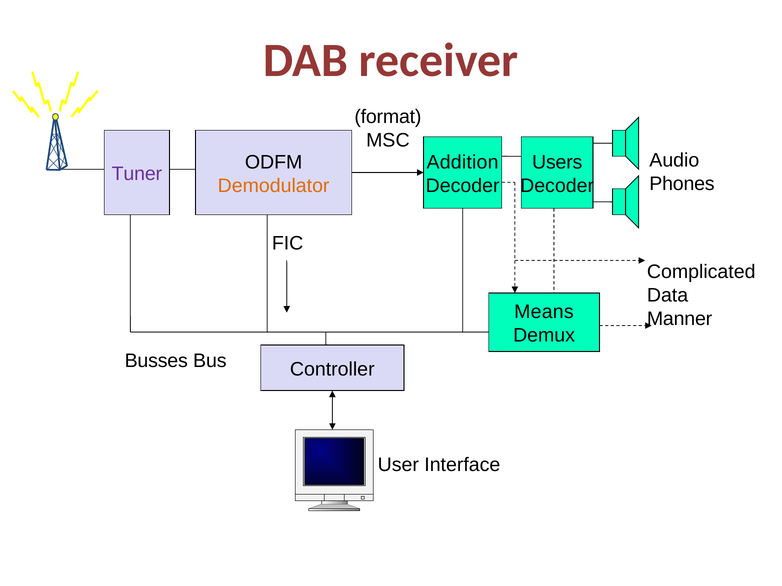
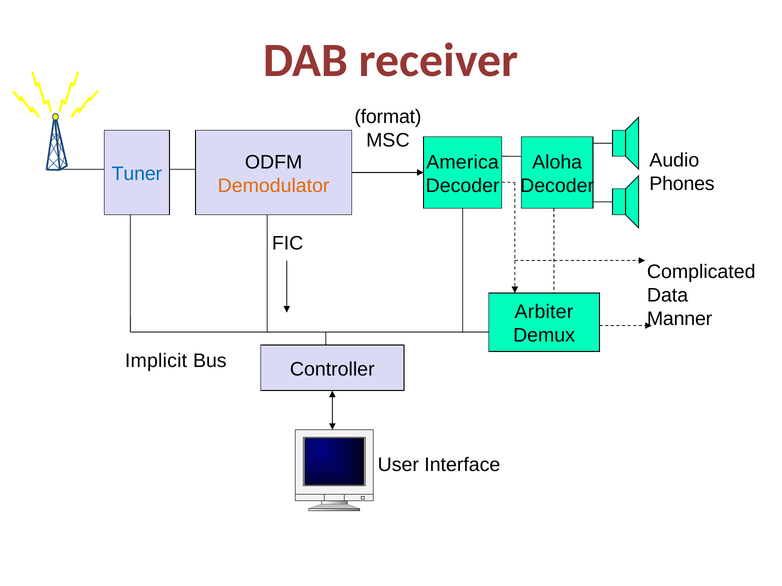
Addition: Addition -> America
Users: Users -> Aloha
Tuner colour: purple -> blue
Means: Means -> Arbiter
Busses: Busses -> Implicit
